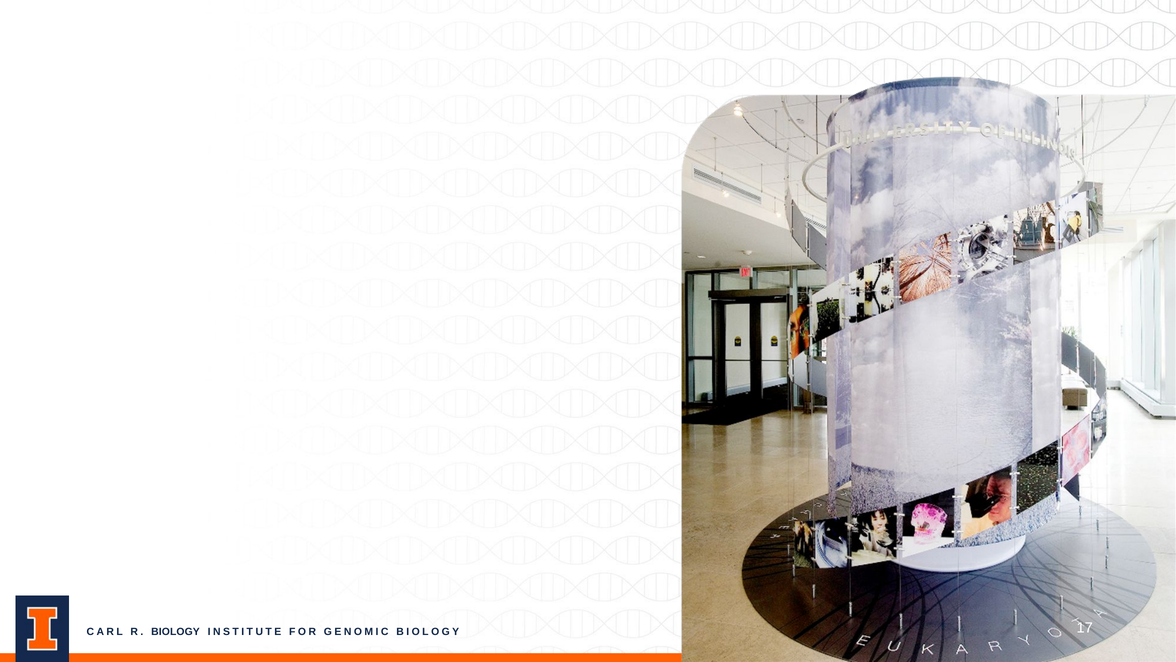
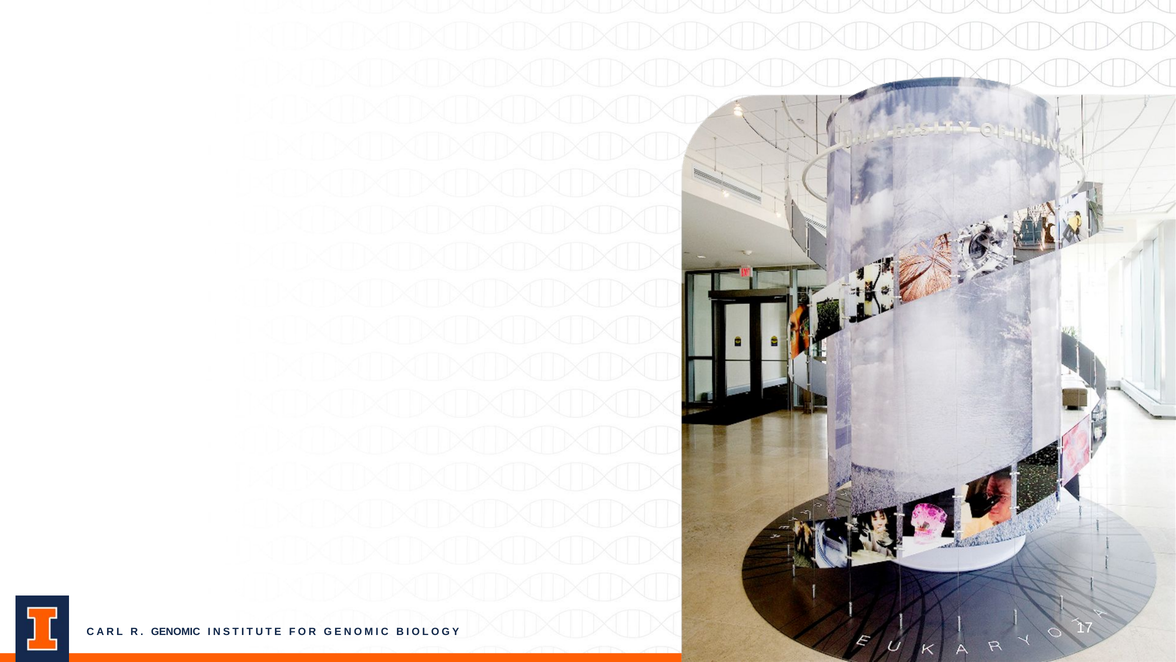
R BIOLOGY: BIOLOGY -> GENOMIC
